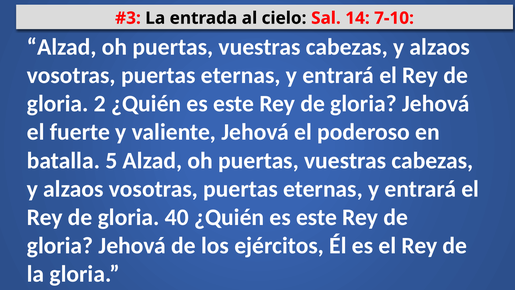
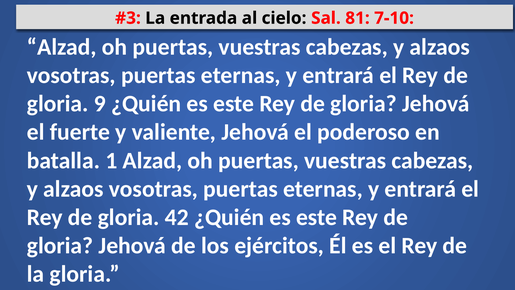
14: 14 -> 81
2: 2 -> 9
5: 5 -> 1
40: 40 -> 42
